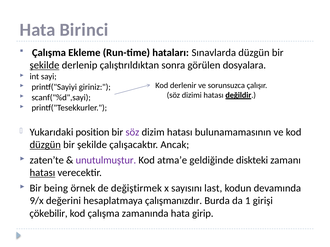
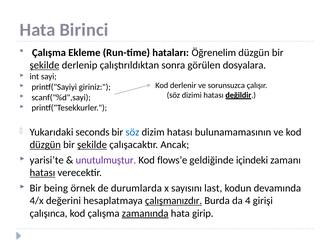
Sınavlarda: Sınavlarda -> Öğrenelim
position: position -> seconds
söz at (132, 132) colour: purple -> blue
şekilde at (92, 145) underline: none -> present
zaten’te: zaten’te -> yarisi’te
atma’e: atma’e -> flows’e
diskteki: diskteki -> içindeki
değiştirmek: değiştirmek -> durumlarda
9/x: 9/x -> 4/x
çalışmanızdır underline: none -> present
1: 1 -> 4
çökebilir: çökebilir -> çalışınca
zamanında underline: none -> present
